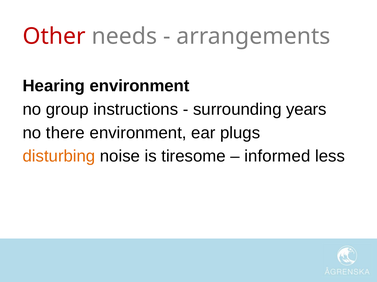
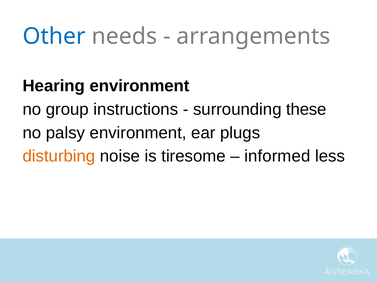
Other colour: red -> blue
years: years -> these
there: there -> palsy
